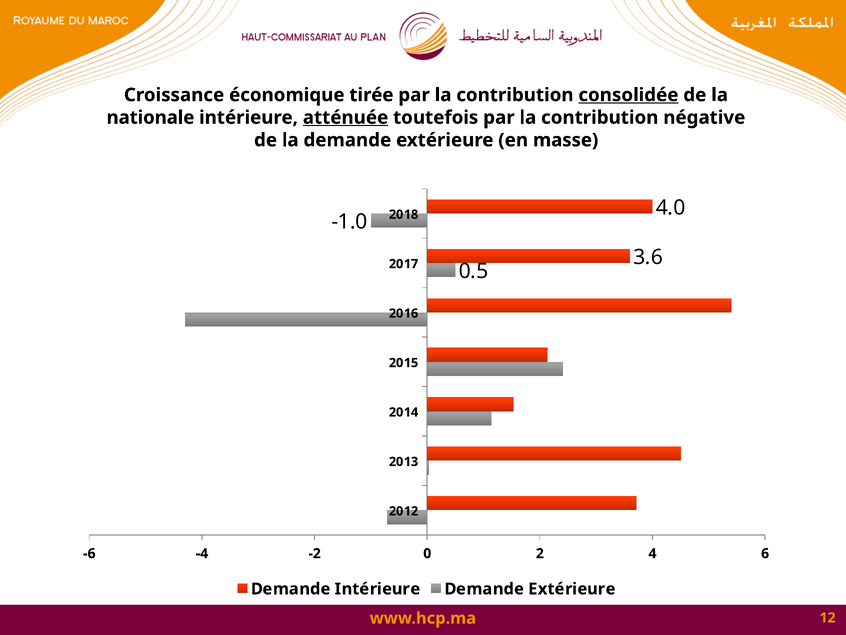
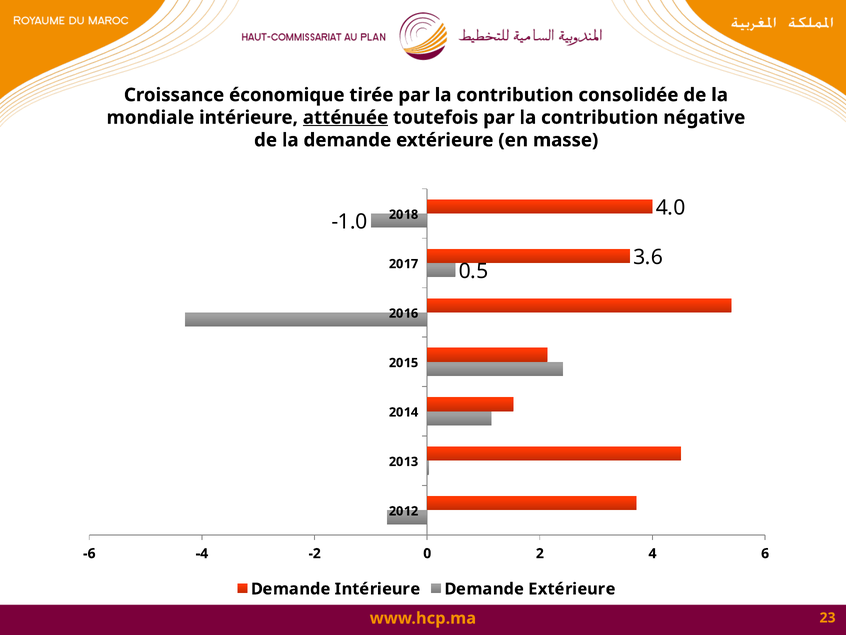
consolidée underline: present -> none
nationale: nationale -> mondiale
12: 12 -> 23
